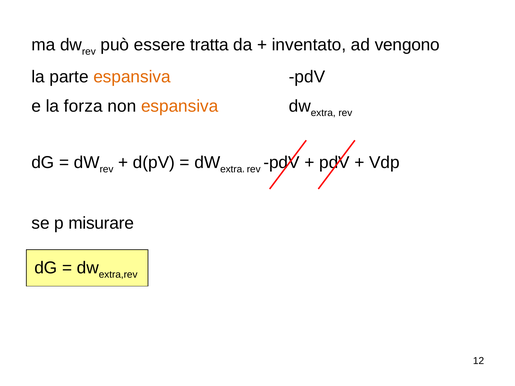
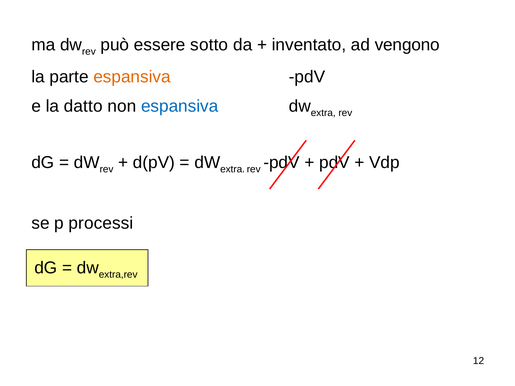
tratta: tratta -> sotto
forza: forza -> datto
espansiva at (180, 106) colour: orange -> blue
misurare: misurare -> processi
